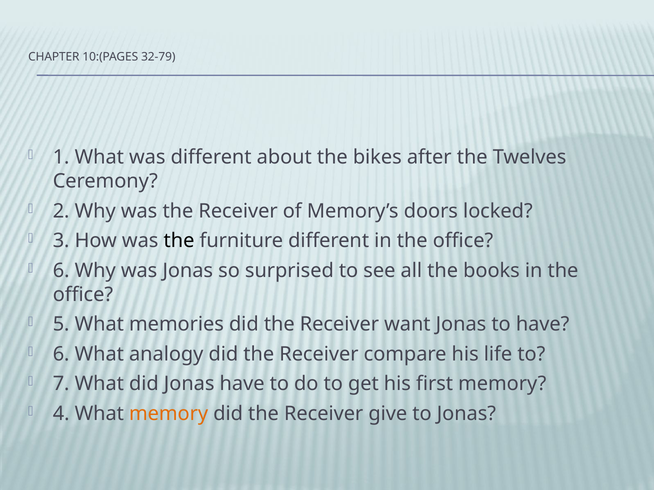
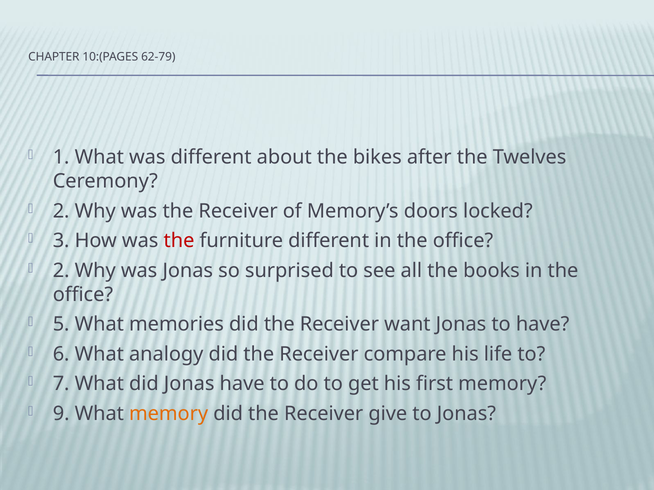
32-79: 32-79 -> 62-79
the at (179, 241) colour: black -> red
6 at (61, 271): 6 -> 2
4: 4 -> 9
